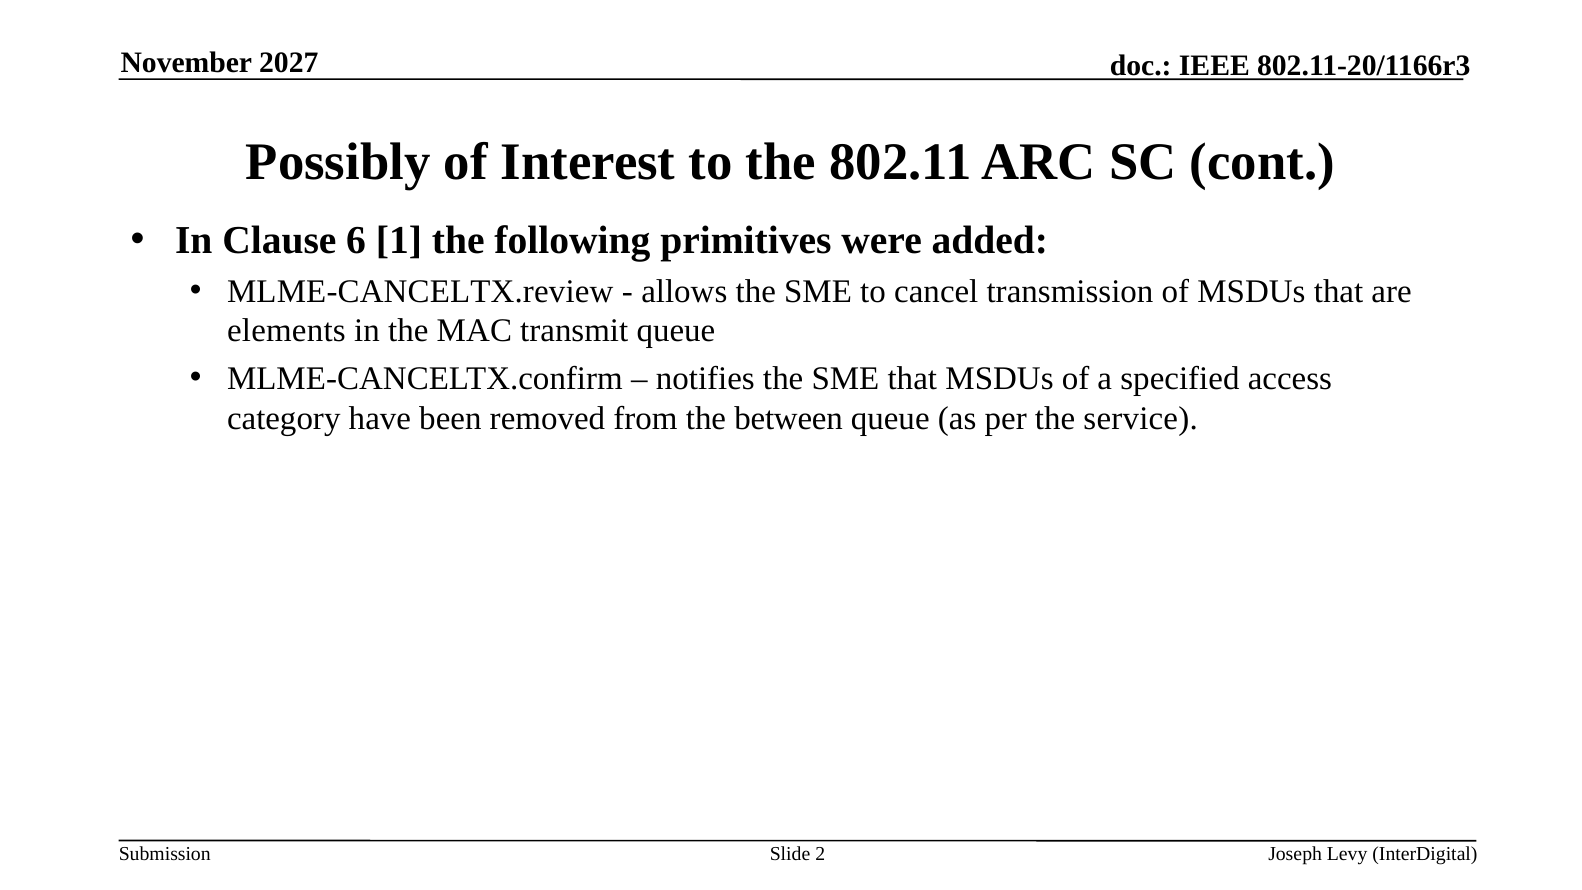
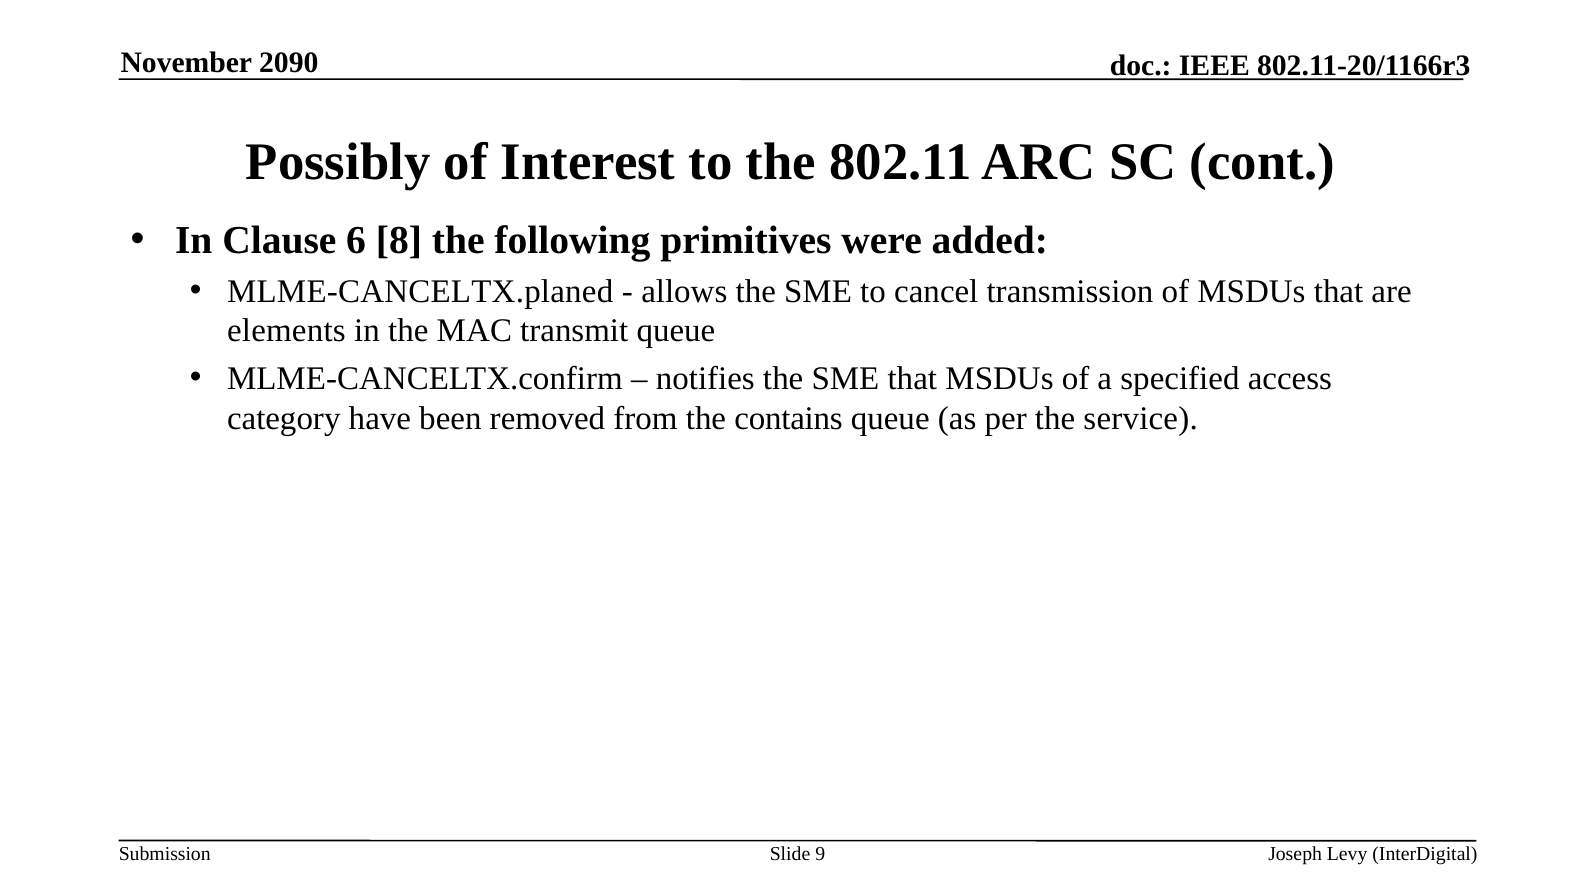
2027: 2027 -> 2090
1: 1 -> 8
MLME-CANCELTX.review: MLME-CANCELTX.review -> MLME-CANCELTX.planed
between: between -> contains
2: 2 -> 9
